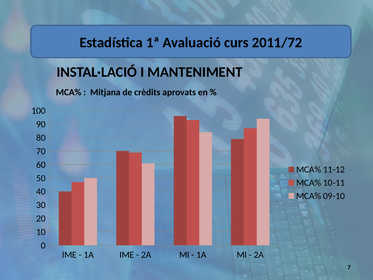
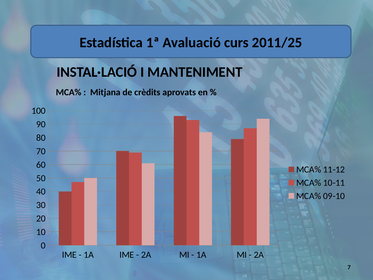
2011/72: 2011/72 -> 2011/25
